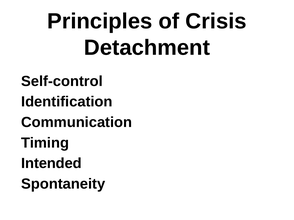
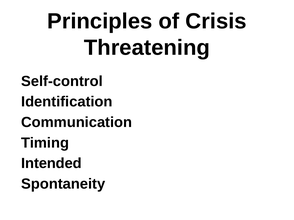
Detachment: Detachment -> Threatening
